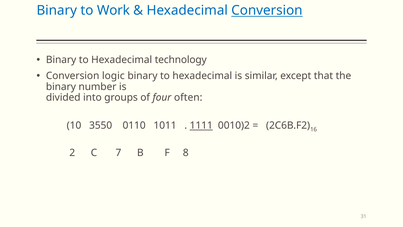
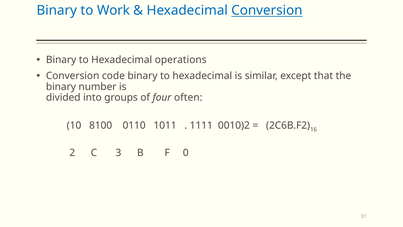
technology: technology -> operations
logic: logic -> code
3550: 3550 -> 8100
1111 underline: present -> none
7: 7 -> 3
8: 8 -> 0
